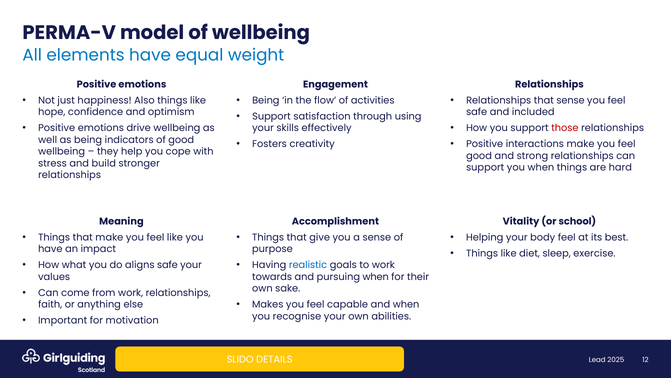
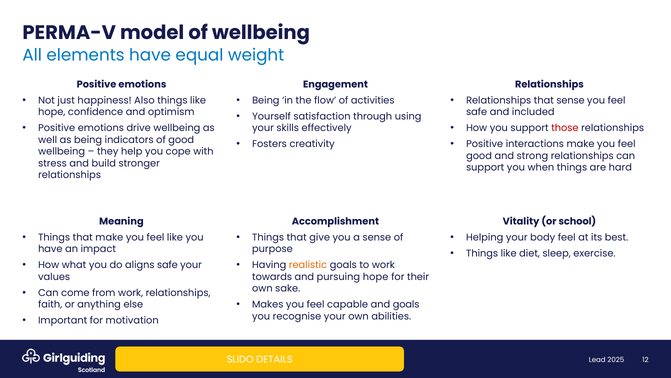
Support at (271, 116): Support -> Yourself
realistic colour: blue -> orange
pursuing when: when -> hope
and when: when -> goals
